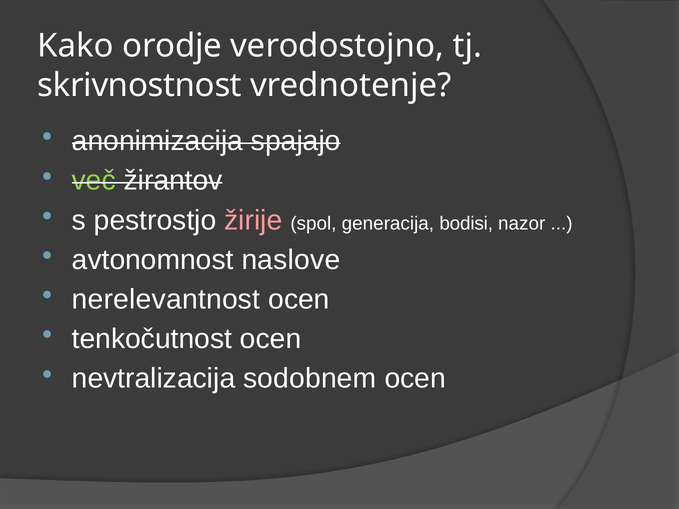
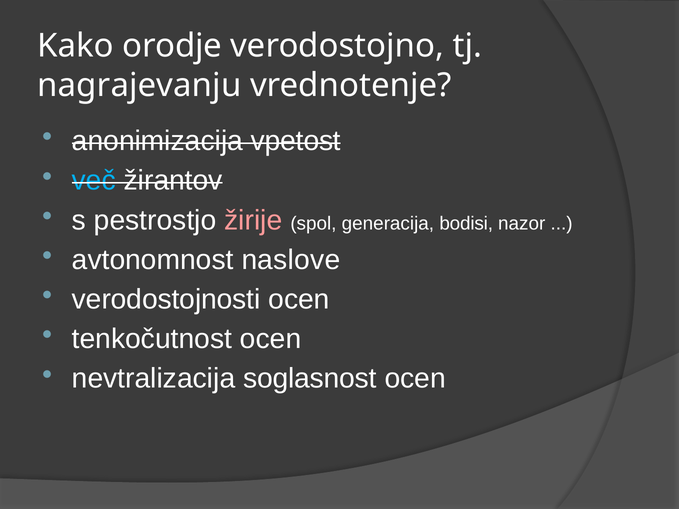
skrivnostnost: skrivnostnost -> nagrajevanju
spajajo: spajajo -> vpetost
več colour: light green -> light blue
nerelevantnost: nerelevantnost -> verodostojnosti
sodobnem: sodobnem -> soglasnost
